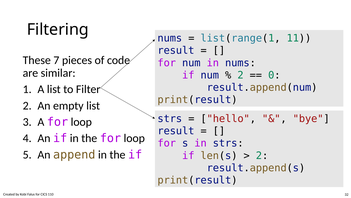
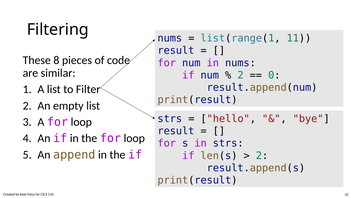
7: 7 -> 8
